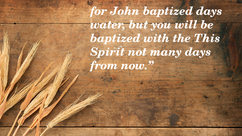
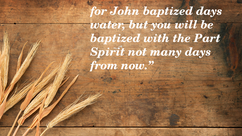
This: This -> Part
